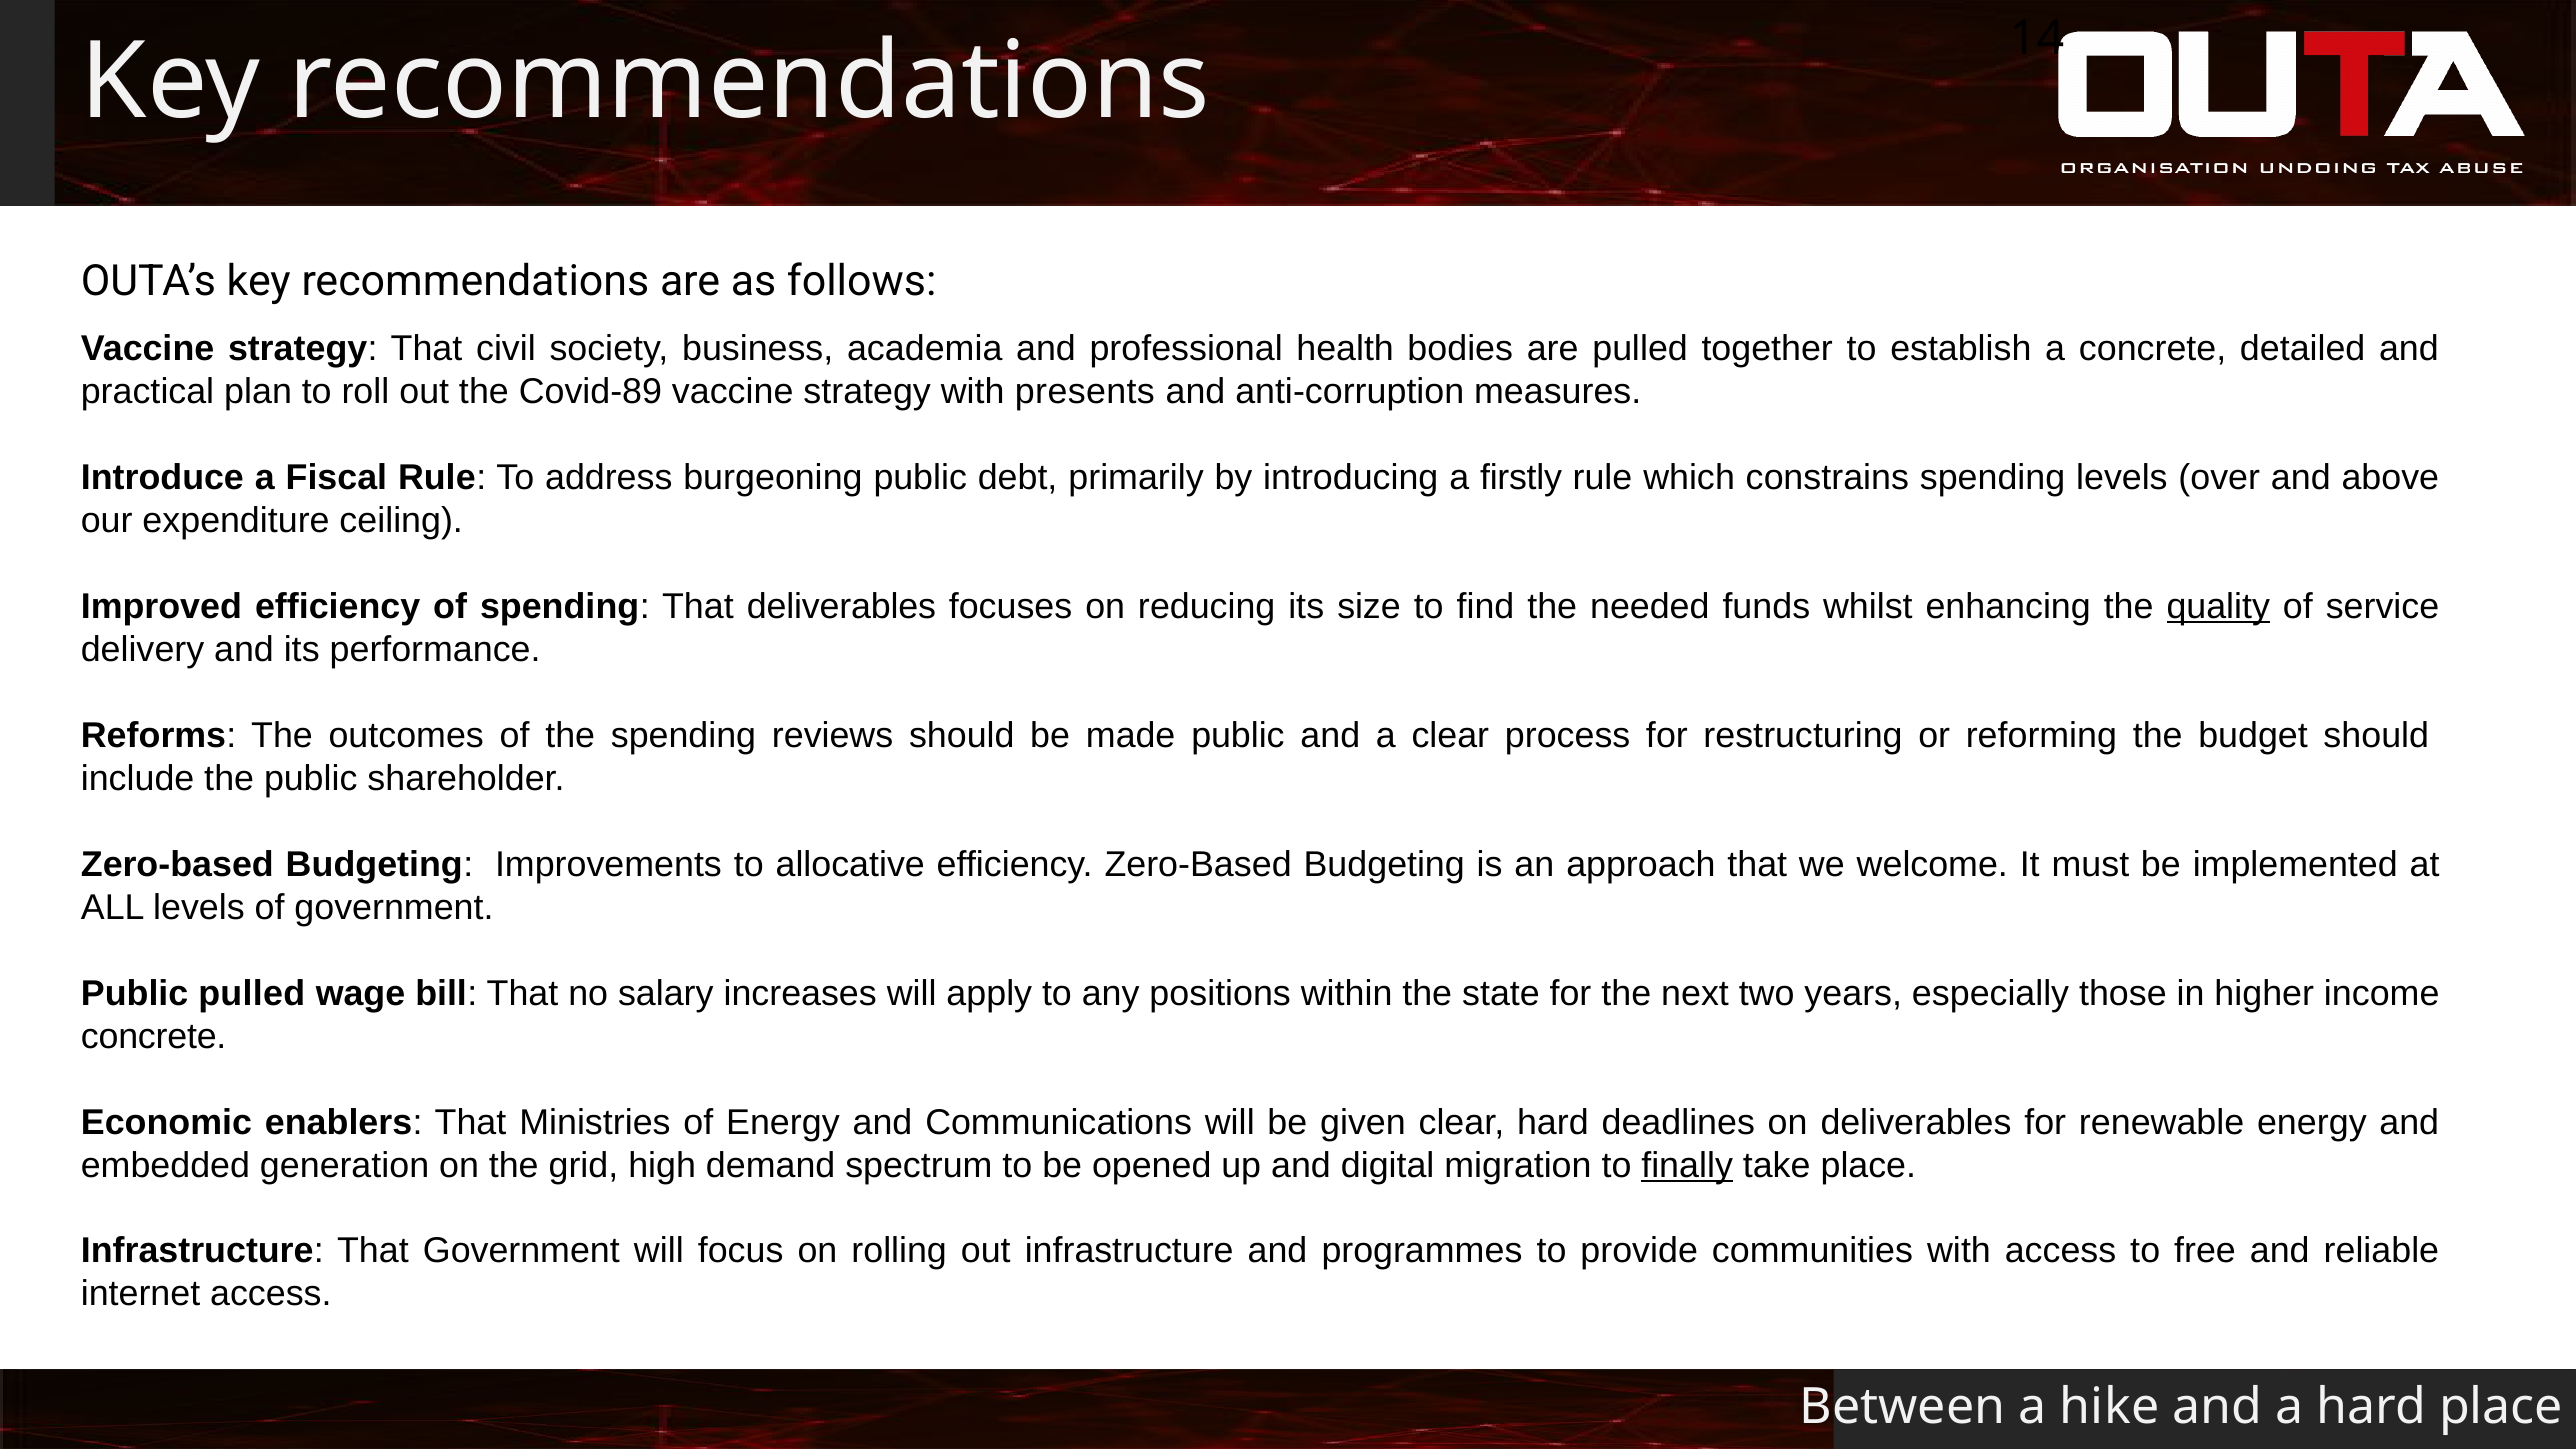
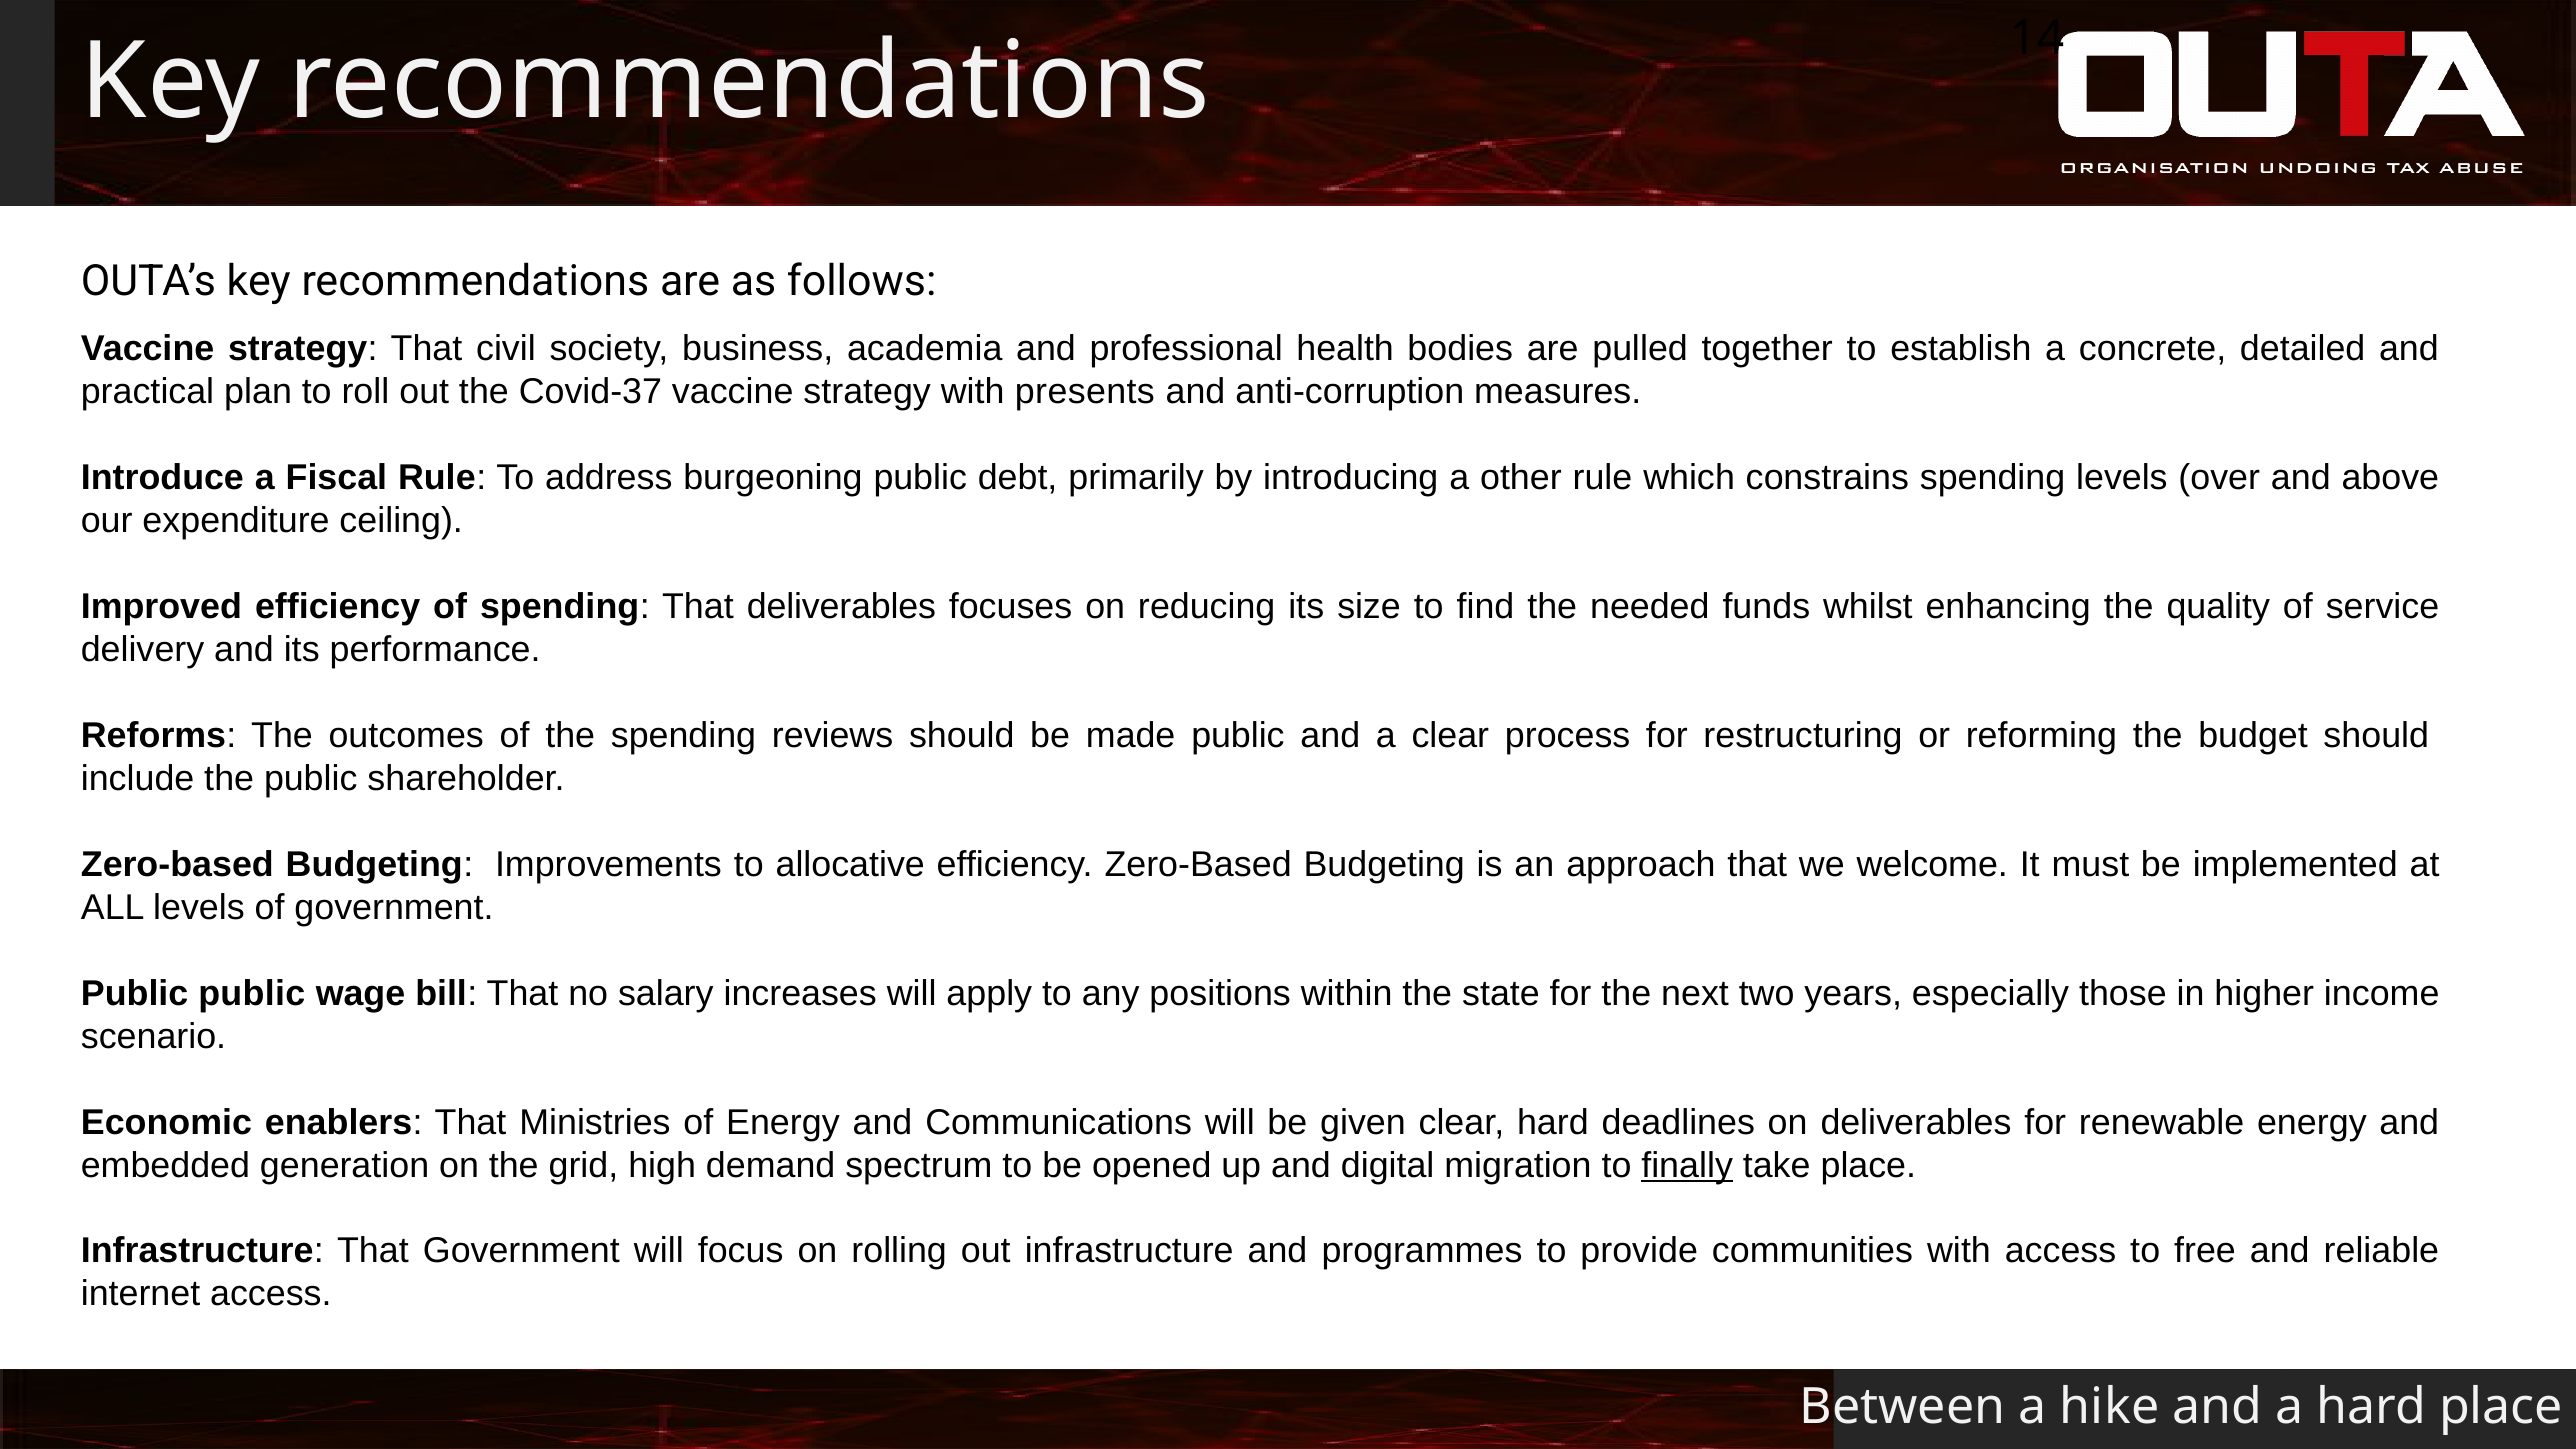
Covid-89: Covid-89 -> Covid-37
firstly: firstly -> other
quality underline: present -> none
Public pulled: pulled -> public
concrete at (154, 1036): concrete -> scenario
